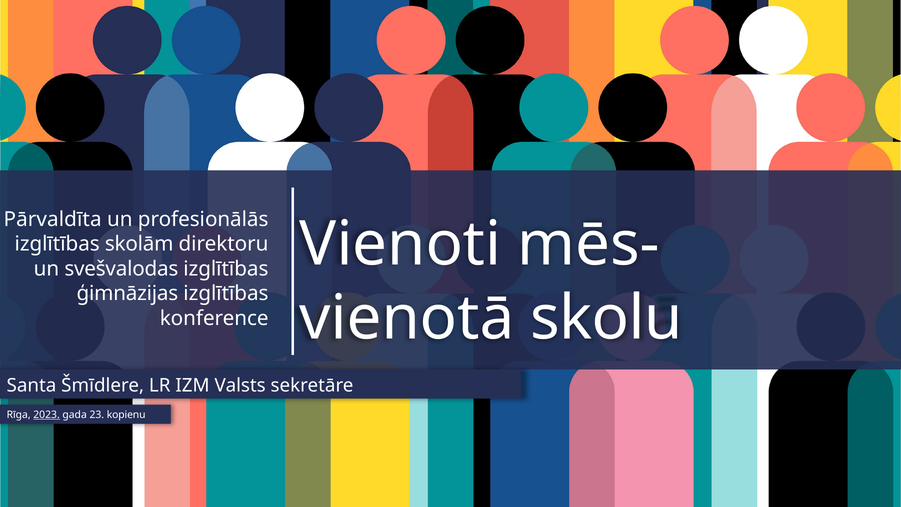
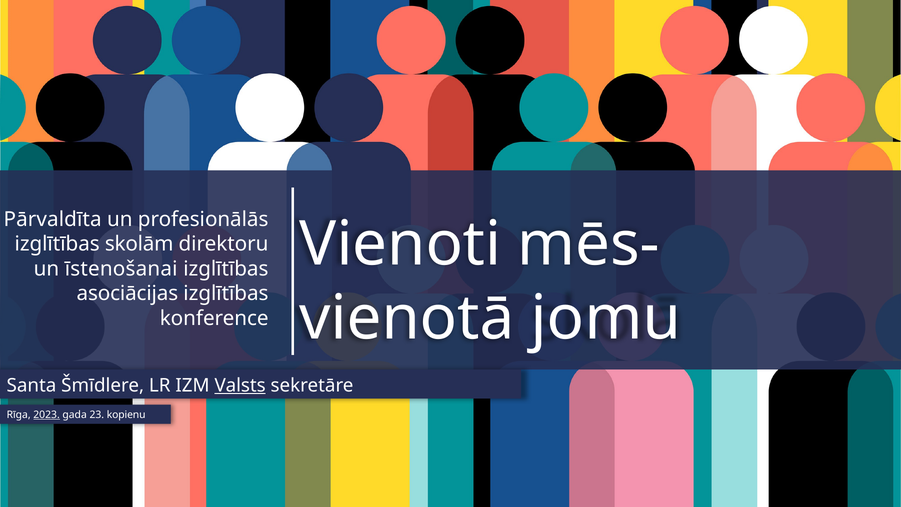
svešvalodas: svešvalodas -> īstenošanai
ģimnāzijas: ģimnāzijas -> asociācijas
skolu: skolu -> jomu
Valsts underline: none -> present
